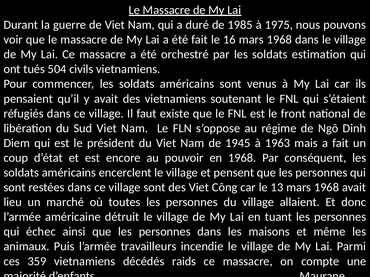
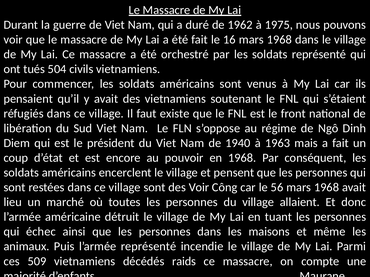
1985: 1985 -> 1962
soldats estimation: estimation -> représenté
1945: 1945 -> 1940
des Viet: Viet -> Voir
13: 13 -> 56
l’armée travailleurs: travailleurs -> représenté
359: 359 -> 509
